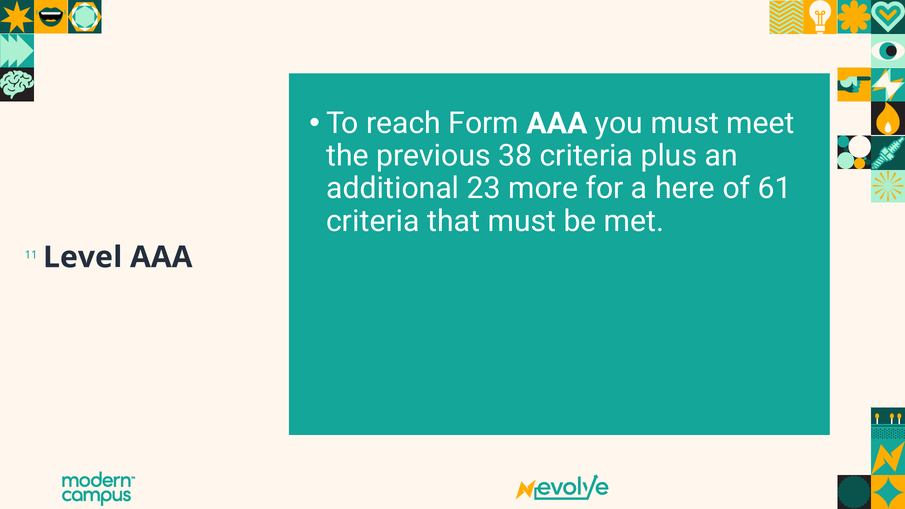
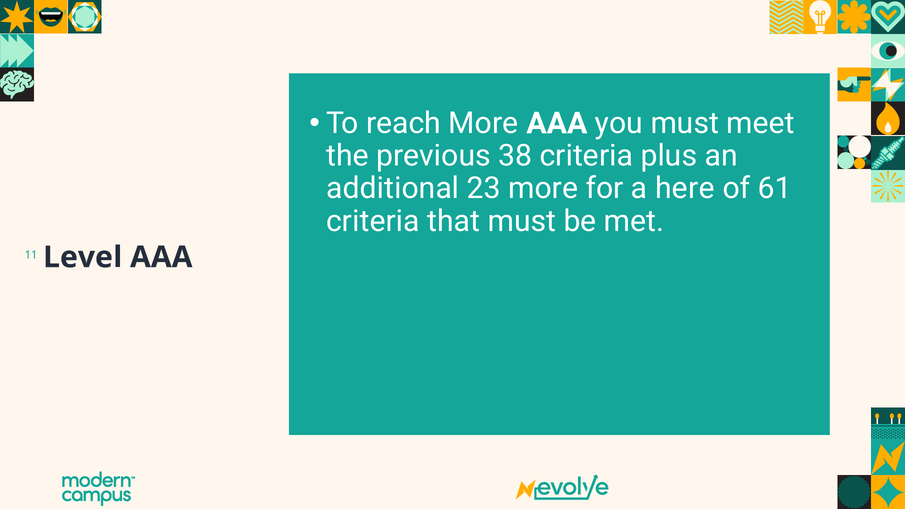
reach Form: Form -> More
